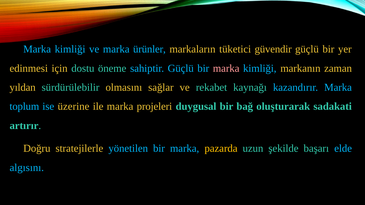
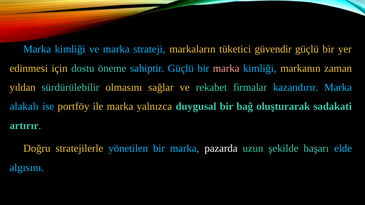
ürünler: ürünler -> strateji
kaynağı: kaynağı -> firmalar
toplum: toplum -> alakalı
üzerine: üzerine -> portföy
projeleri: projeleri -> yalnızca
pazarda colour: yellow -> white
